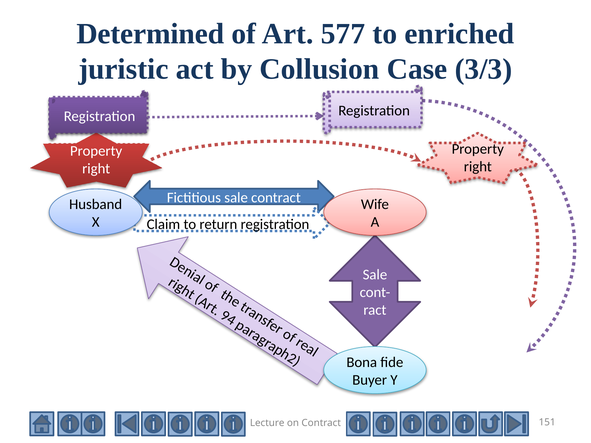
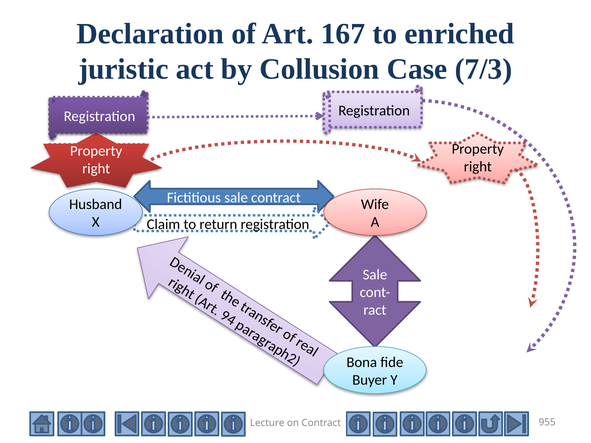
Determined: Determined -> Declaration
577: 577 -> 167
3/3: 3/3 -> 7/3
151: 151 -> 955
